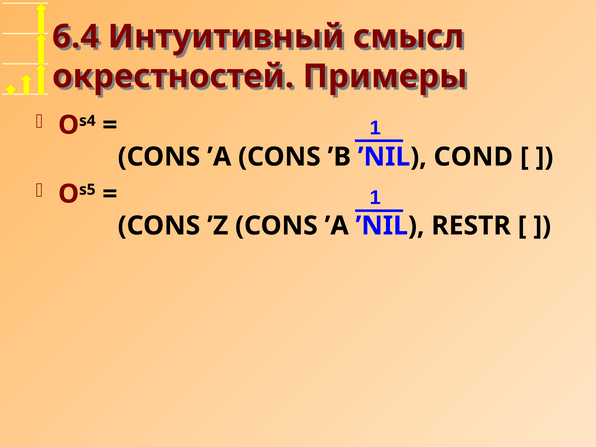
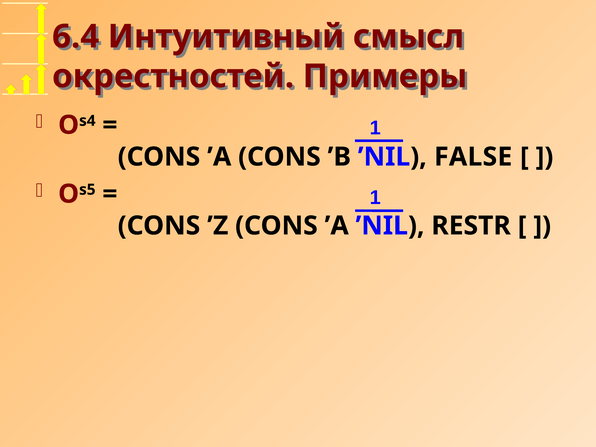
COND: COND -> FALSE
